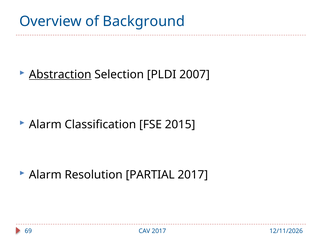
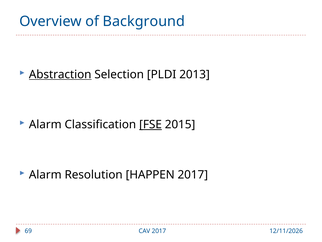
2007: 2007 -> 2013
FSE underline: none -> present
PARTIAL: PARTIAL -> HAPPEN
